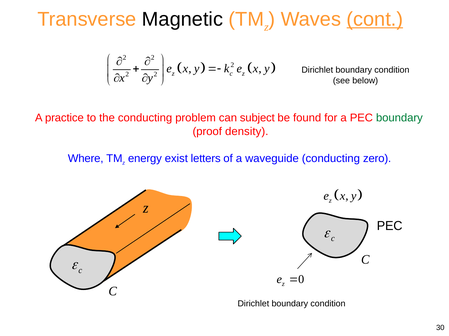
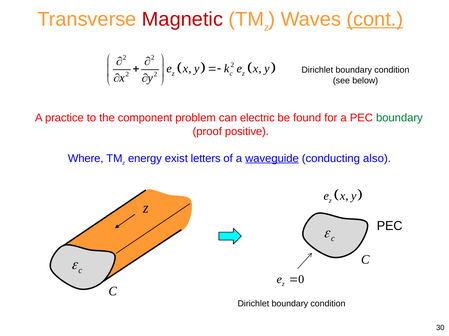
Magnetic colour: black -> red
the conducting: conducting -> component
subject: subject -> electric
density: density -> positive
waveguide underline: none -> present
zero: zero -> also
